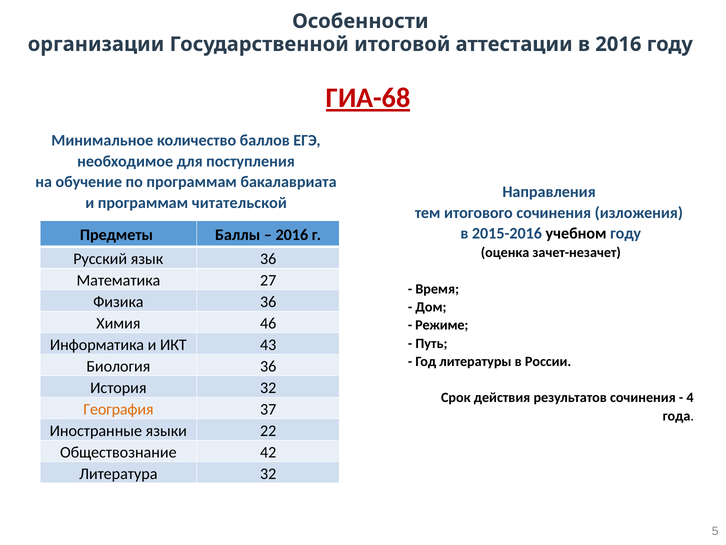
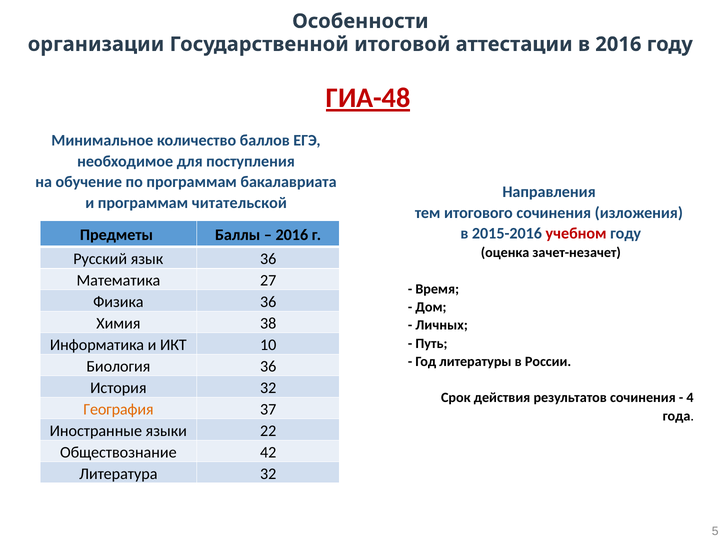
ГИА-68: ГИА-68 -> ГИА-48
учебном colour: black -> red
46: 46 -> 38
Режиме: Режиме -> Личных
43: 43 -> 10
